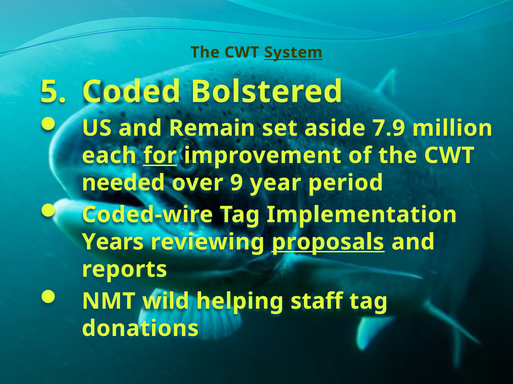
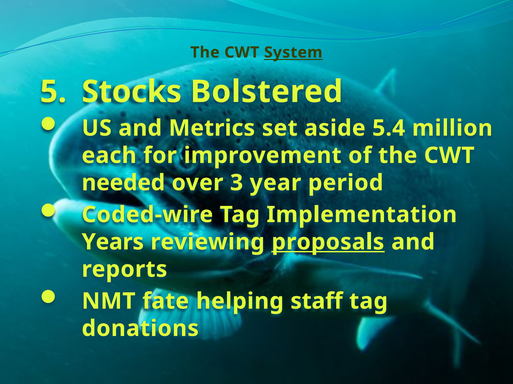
Coded: Coded -> Stocks
Remain: Remain -> Metrics
7.9: 7.9 -> 5.4
for underline: present -> none
9: 9 -> 3
wild: wild -> fate
